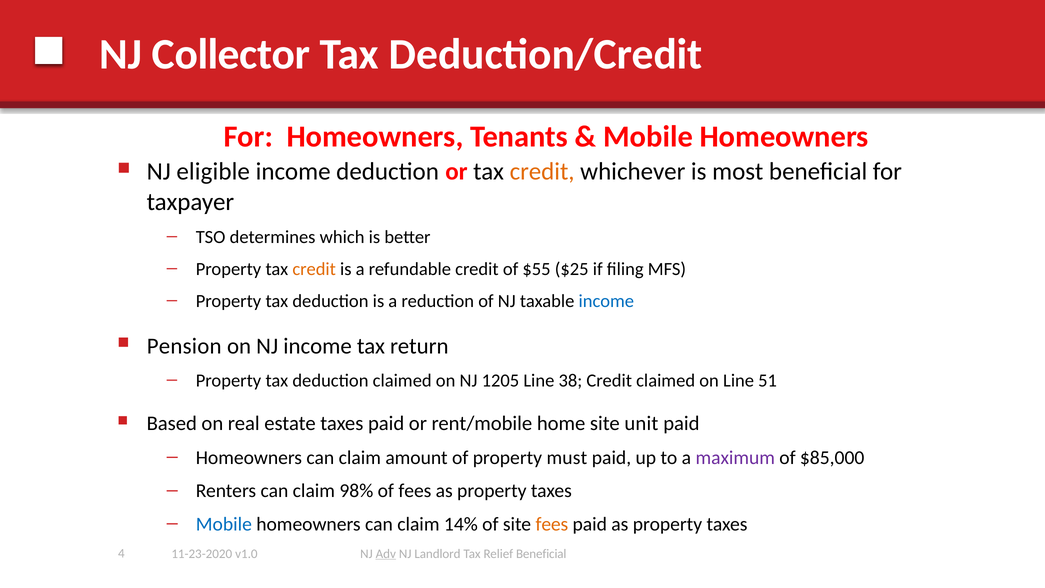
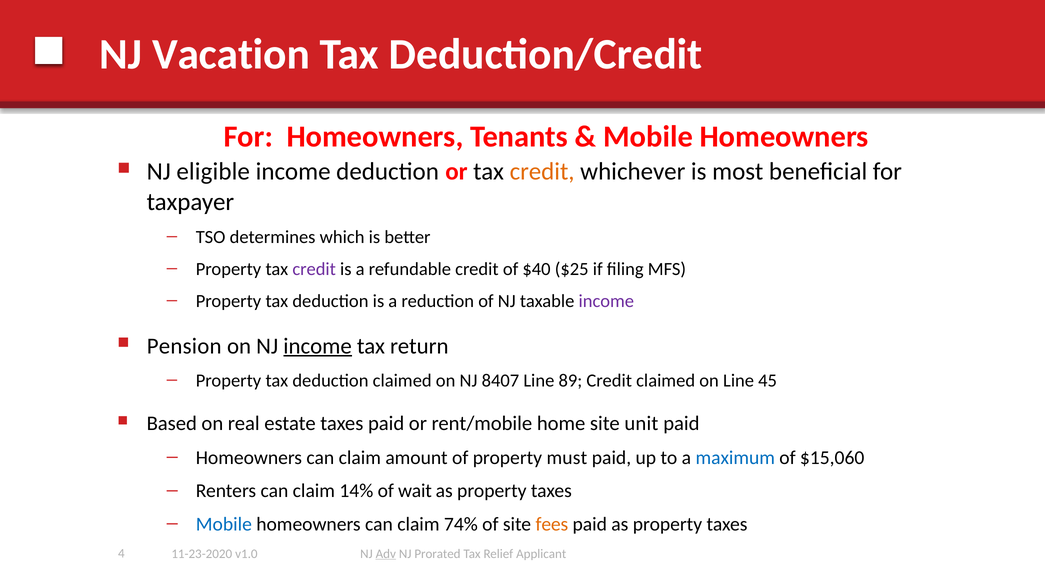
Collector: Collector -> Vacation
credit at (314, 269) colour: orange -> purple
$55: $55 -> $40
income at (606, 301) colour: blue -> purple
income at (318, 346) underline: none -> present
1205: 1205 -> 8407
38: 38 -> 89
51: 51 -> 45
maximum colour: purple -> blue
$85,000: $85,000 -> $15,060
98%: 98% -> 14%
of fees: fees -> wait
14%: 14% -> 74%
Landlord: Landlord -> Prorated
Relief Beneficial: Beneficial -> Applicant
